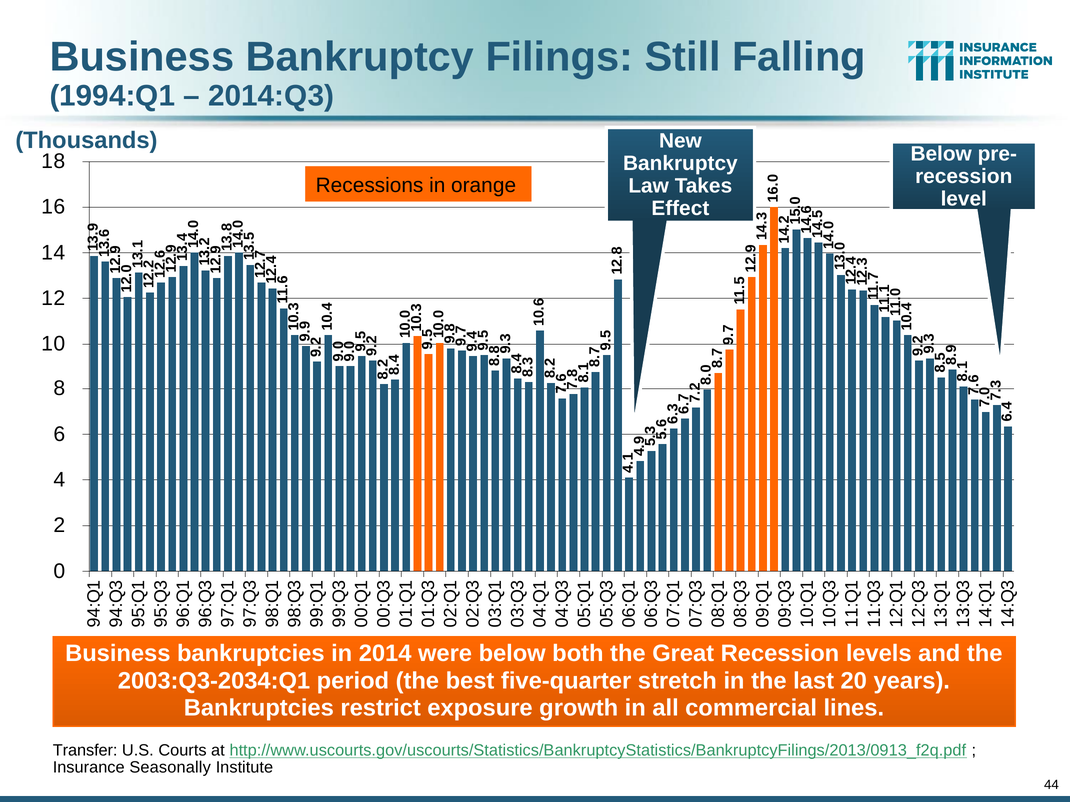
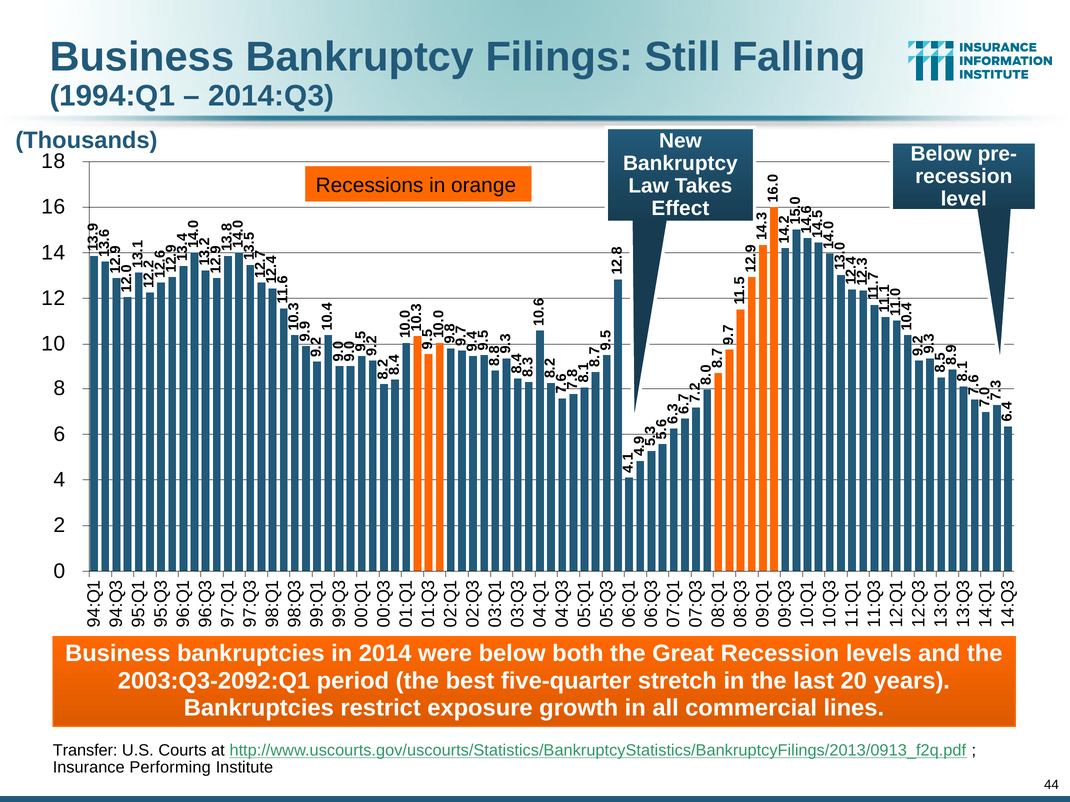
2003:Q3-2034:Q1: 2003:Q3-2034:Q1 -> 2003:Q3-2092:Q1
Seasonally: Seasonally -> Performing
